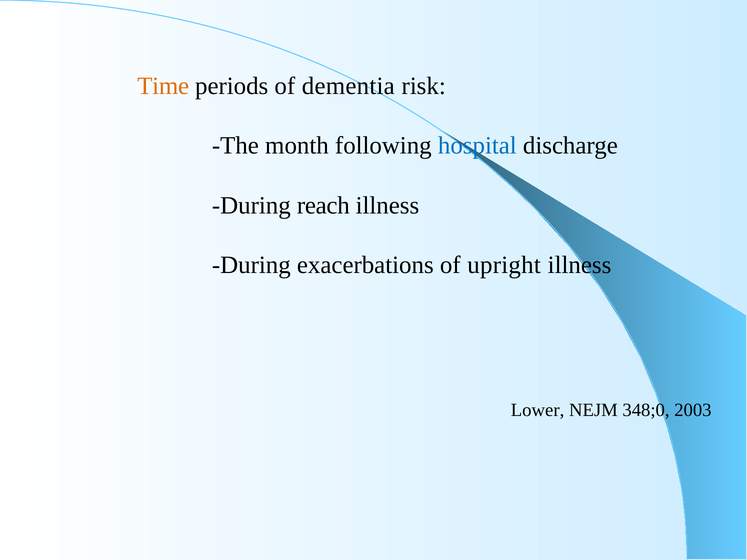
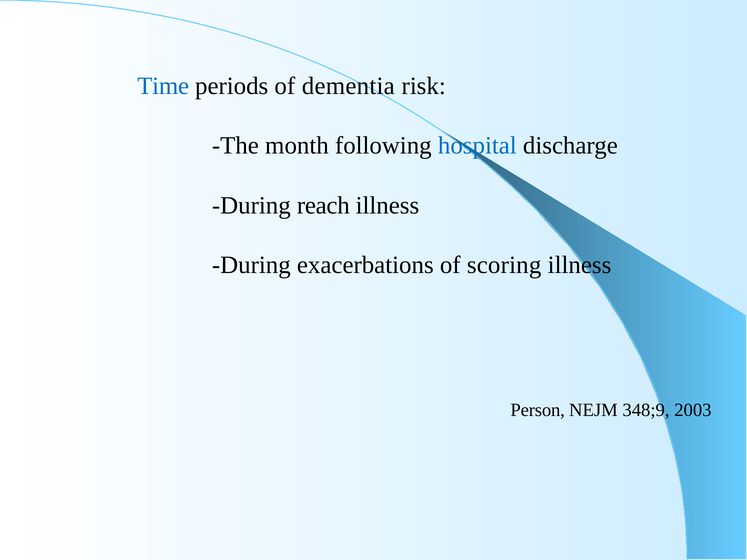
Time colour: orange -> blue
upright: upright -> scoring
Lower: Lower -> Person
348;0: 348;0 -> 348;9
